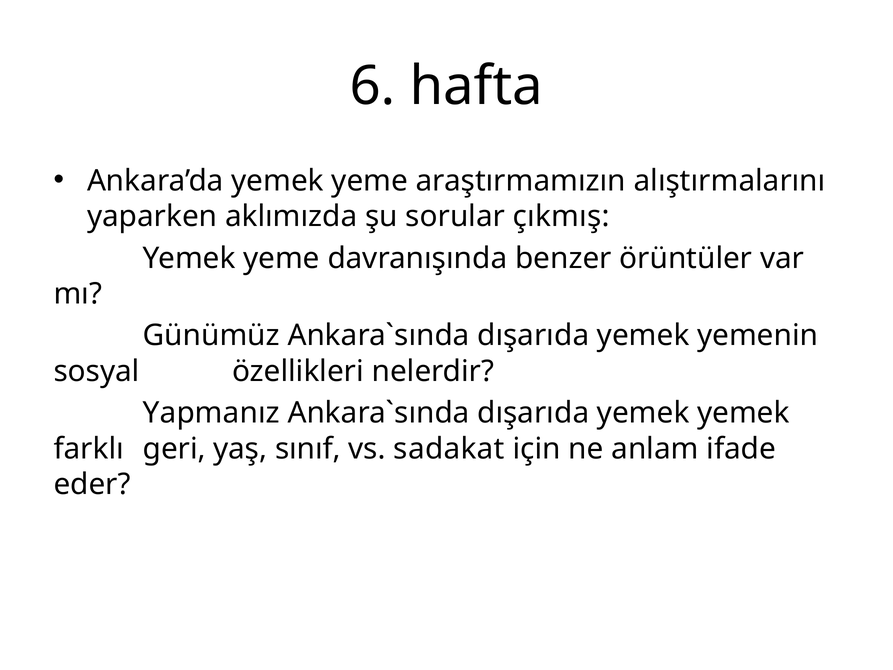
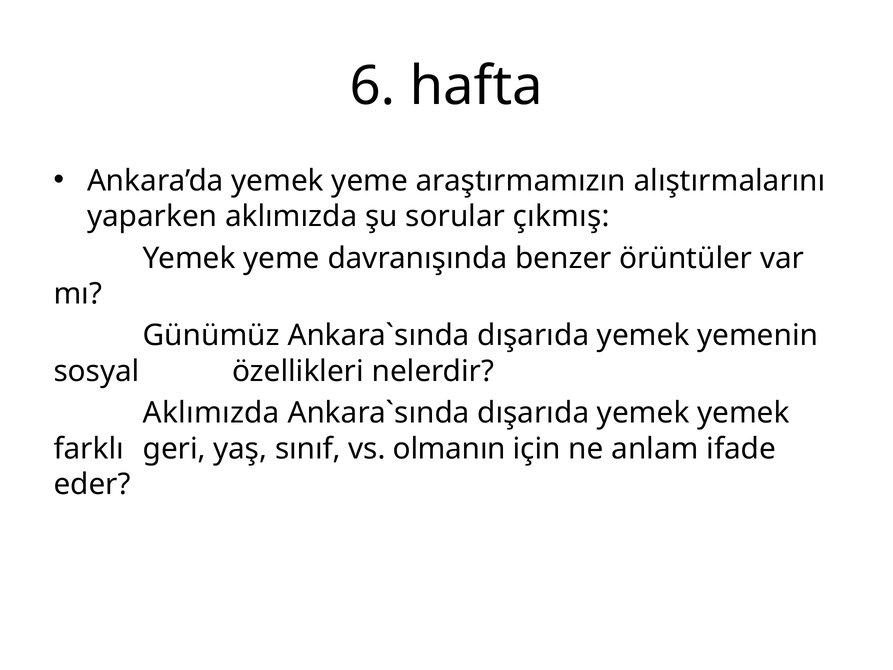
Yapmanız at (211, 413): Yapmanız -> Aklımızda
sadakat: sadakat -> olmanın
